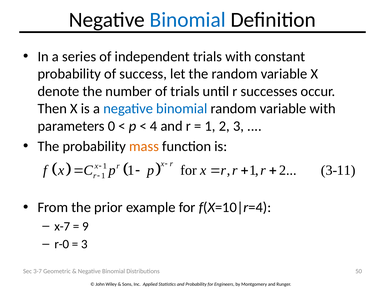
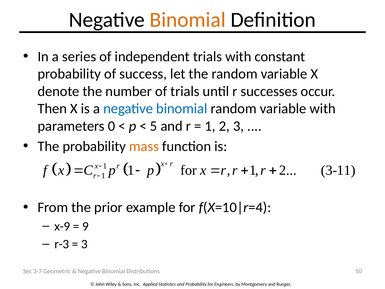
Binomial at (188, 20) colour: blue -> orange
4: 4 -> 5
x-7: x-7 -> x-9
r-0: r-0 -> r-3
